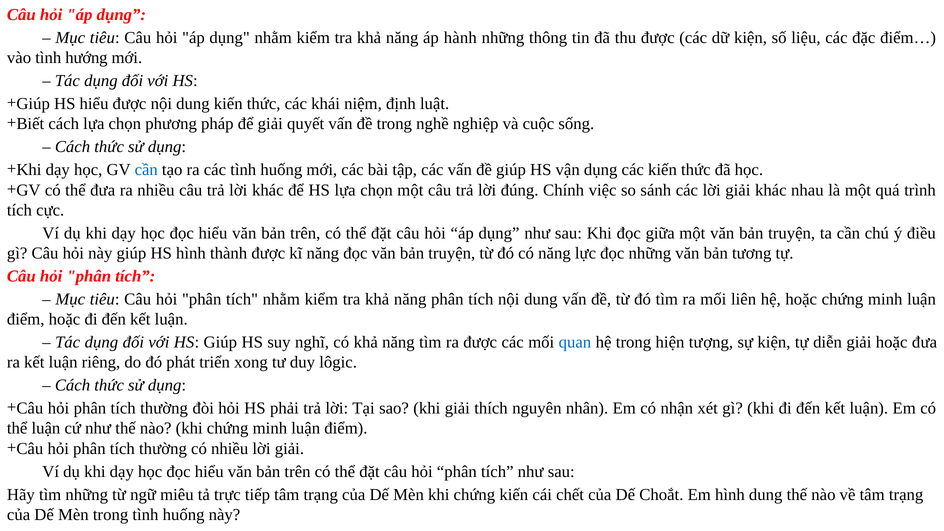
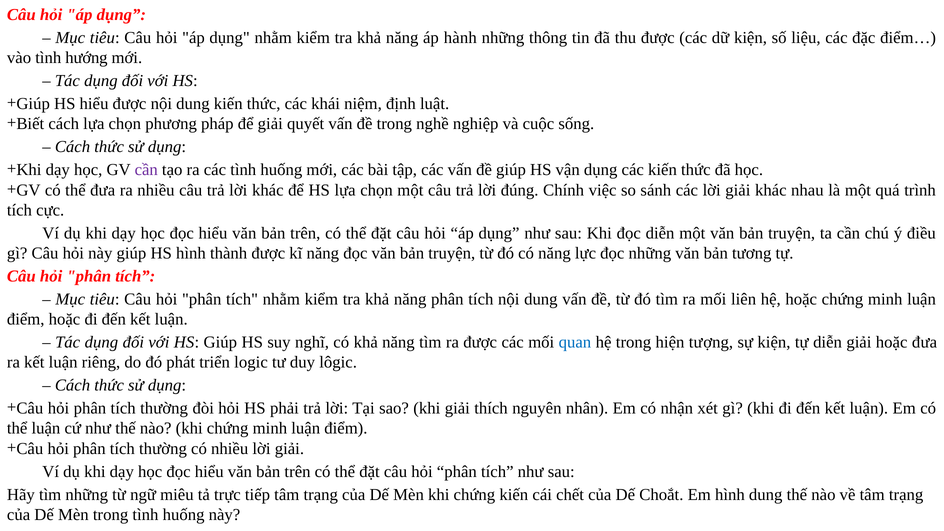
cần at (146, 170) colour: blue -> purple
đọc giữa: giữa -> diễn
xong: xong -> logic
